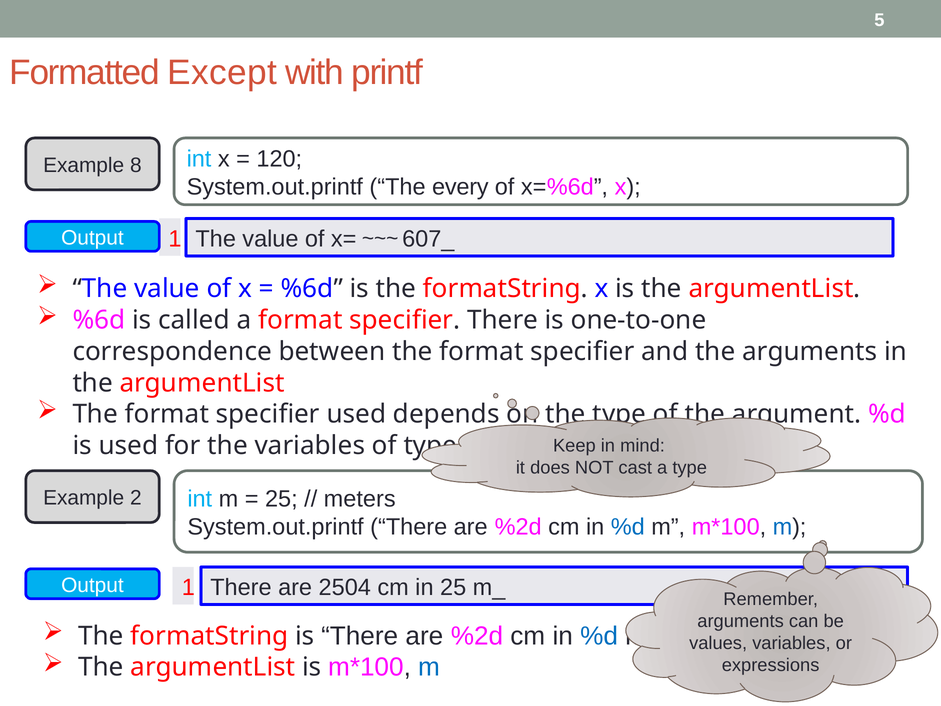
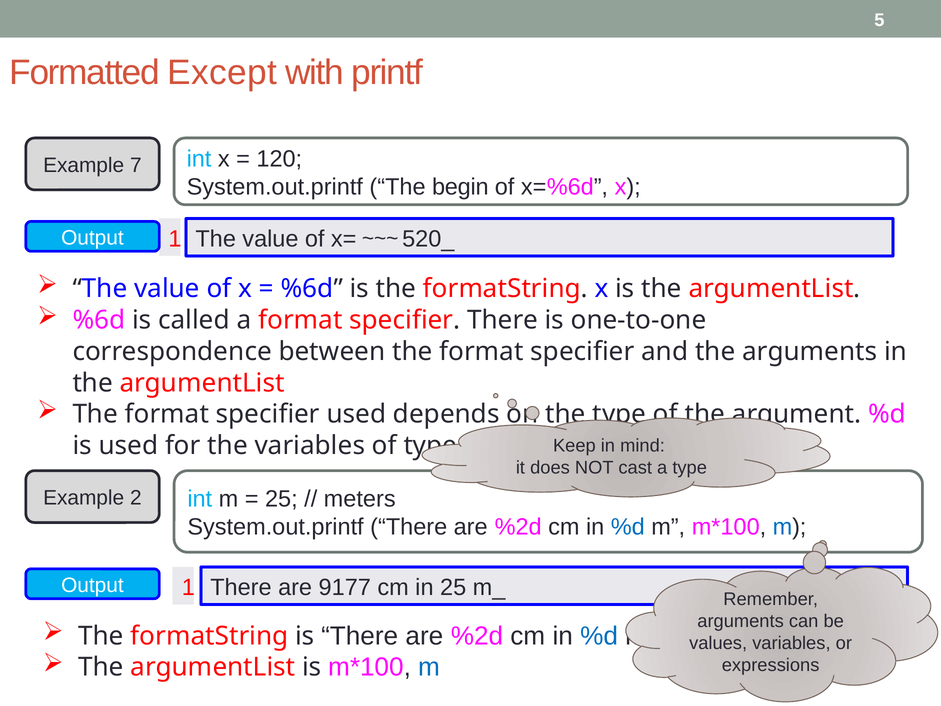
8: 8 -> 7
every: every -> begin
607_: 607_ -> 520_
2504: 2504 -> 9177
